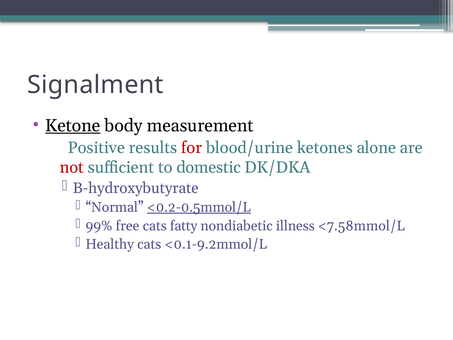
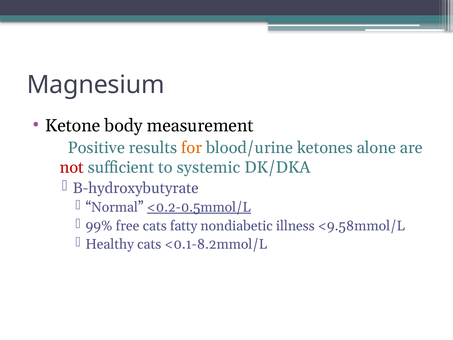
Signalment: Signalment -> Magnesium
Ketone underline: present -> none
for colour: red -> orange
domestic: domestic -> systemic
<7.58mmol/L: <7.58mmol/L -> <9.58mmol/L
<0.1-9.2mmol/L: <0.1-9.2mmol/L -> <0.1-8.2mmol/L
